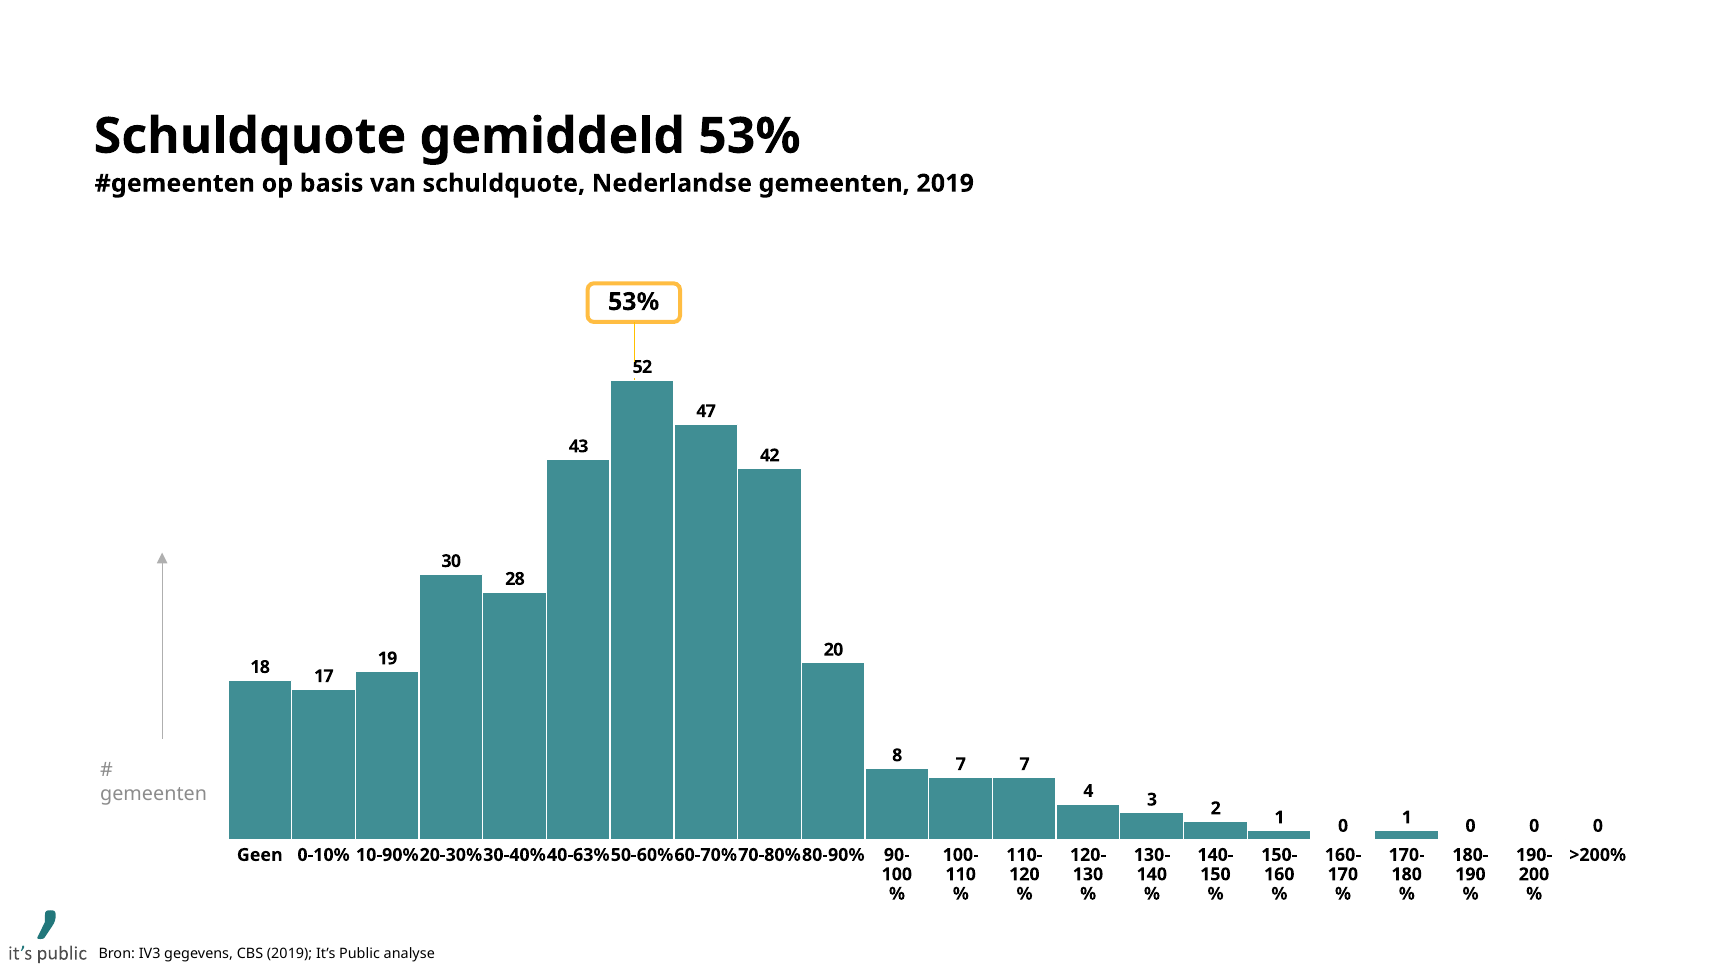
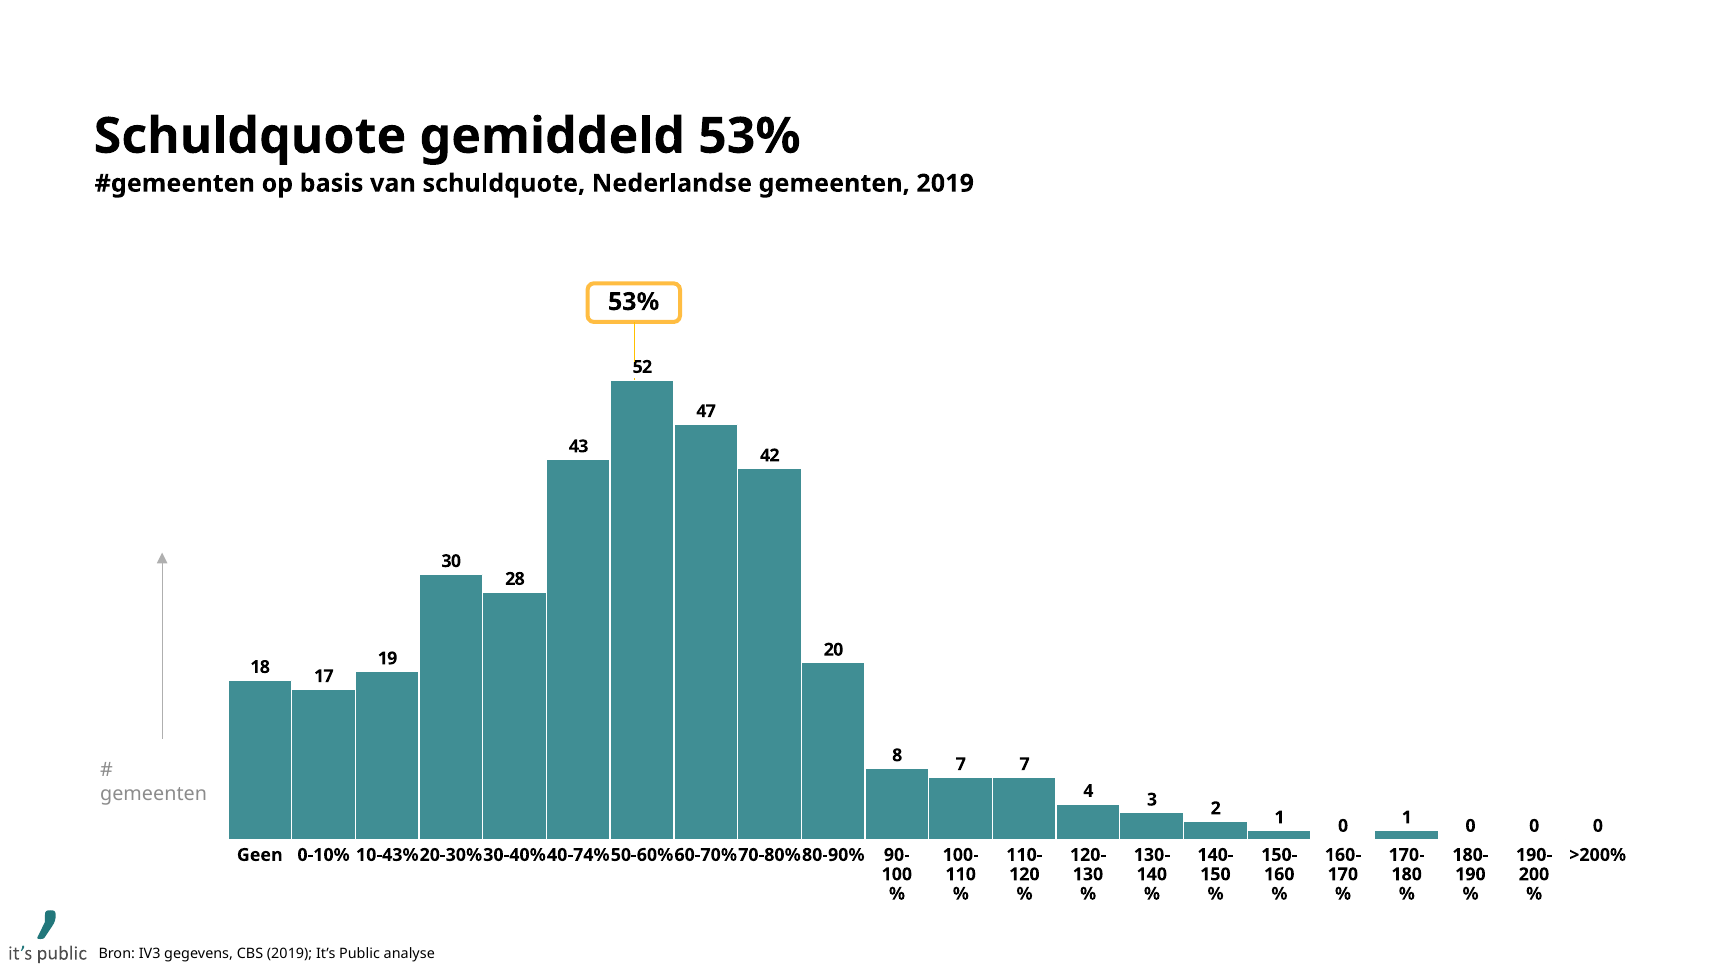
10-90%: 10-90% -> 10-43%
40-63%: 40-63% -> 40-74%
